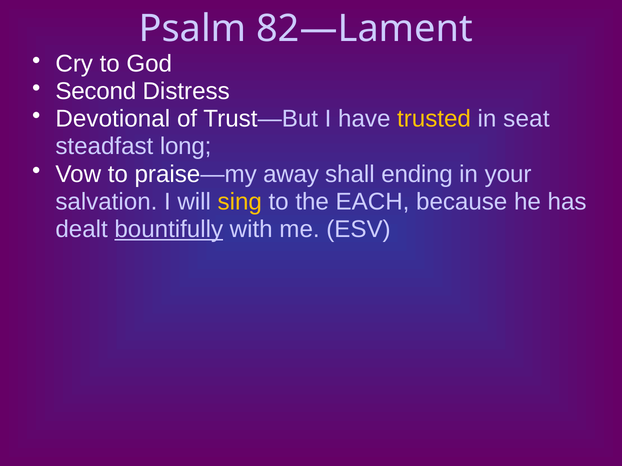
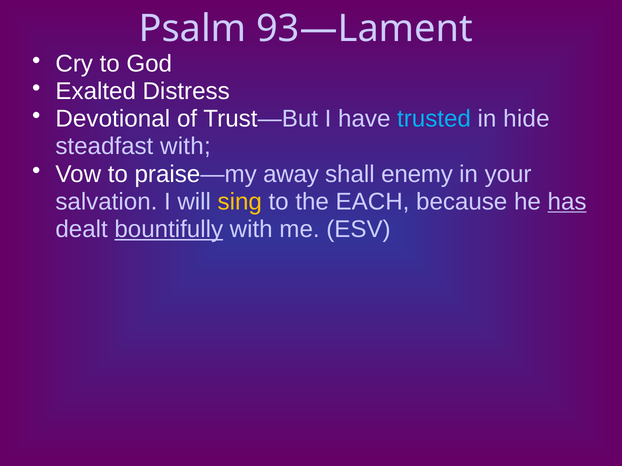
82—Lament: 82—Lament -> 93—Lament
Second: Second -> Exalted
trusted colour: yellow -> light blue
seat: seat -> hide
steadfast long: long -> with
ending: ending -> enemy
has underline: none -> present
